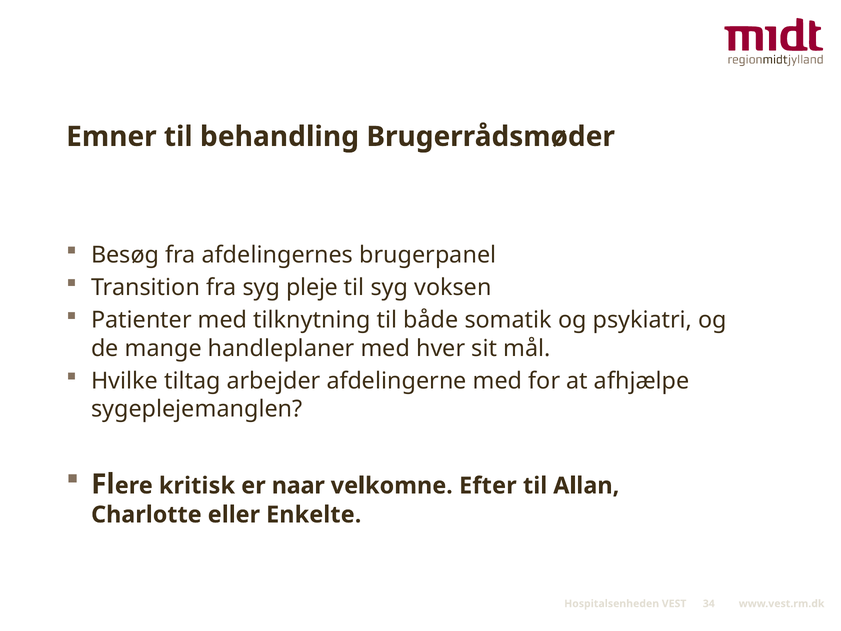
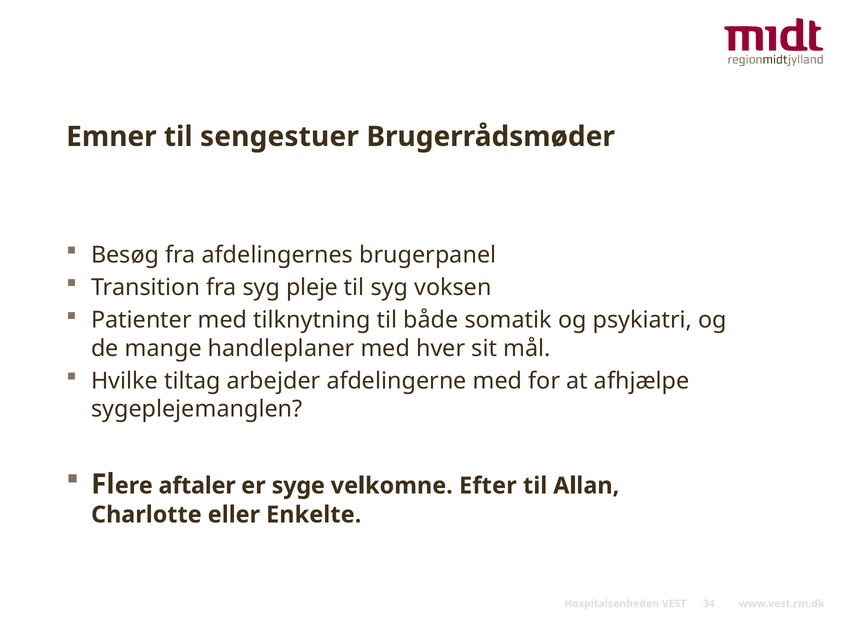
behandling: behandling -> sengestuer
kritisk: kritisk -> aftaler
naar: naar -> syge
